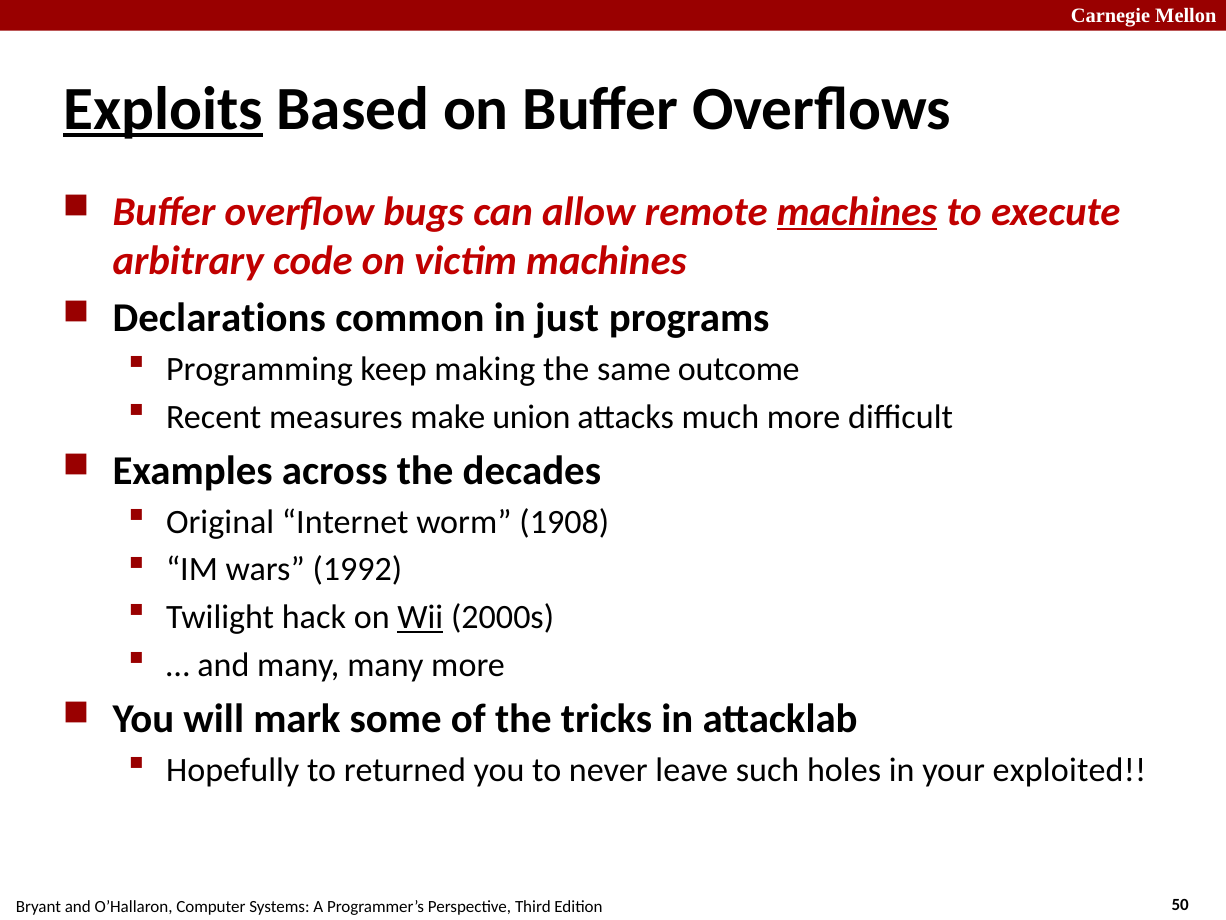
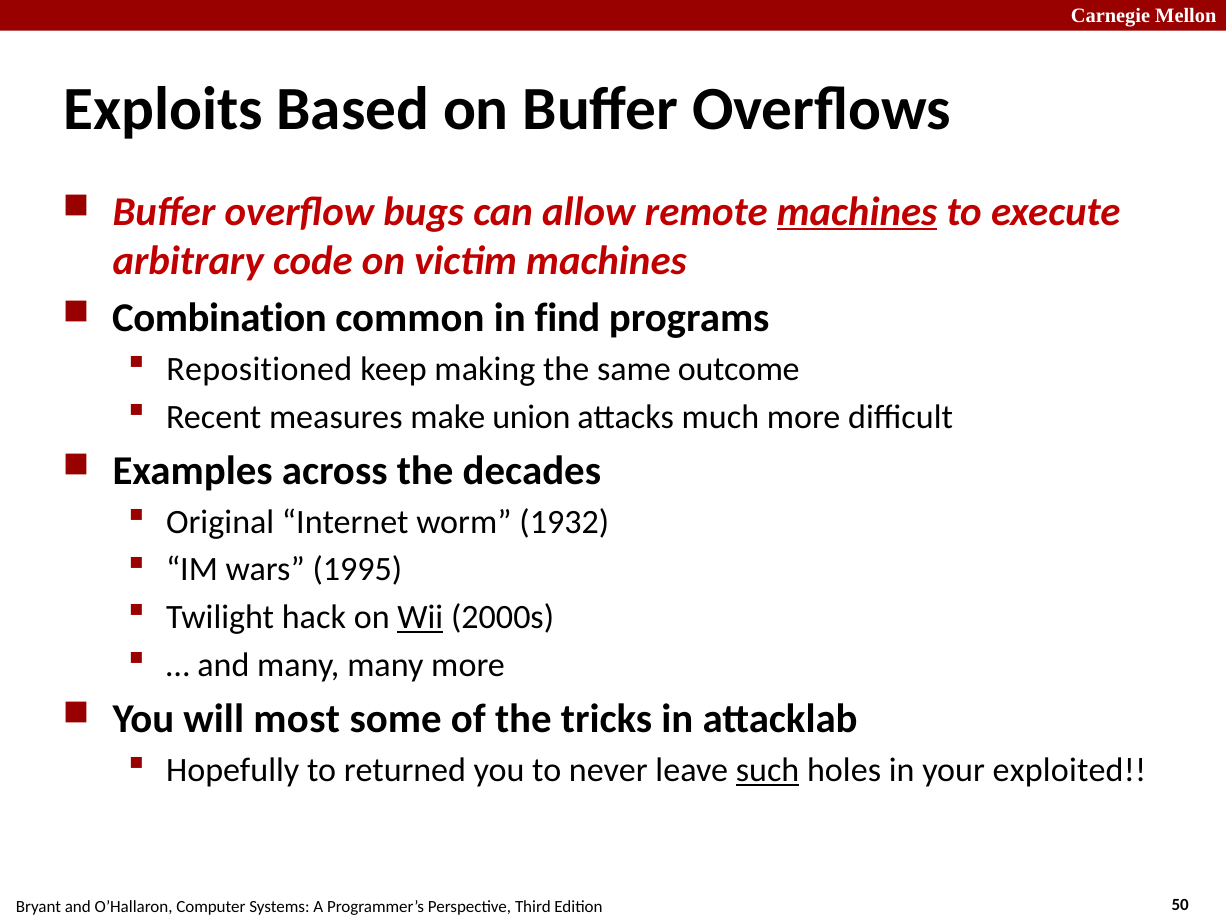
Exploits underline: present -> none
Declarations: Declarations -> Combination
just: just -> find
Programming: Programming -> Repositioned
1908: 1908 -> 1932
1992: 1992 -> 1995
mark: mark -> most
such underline: none -> present
